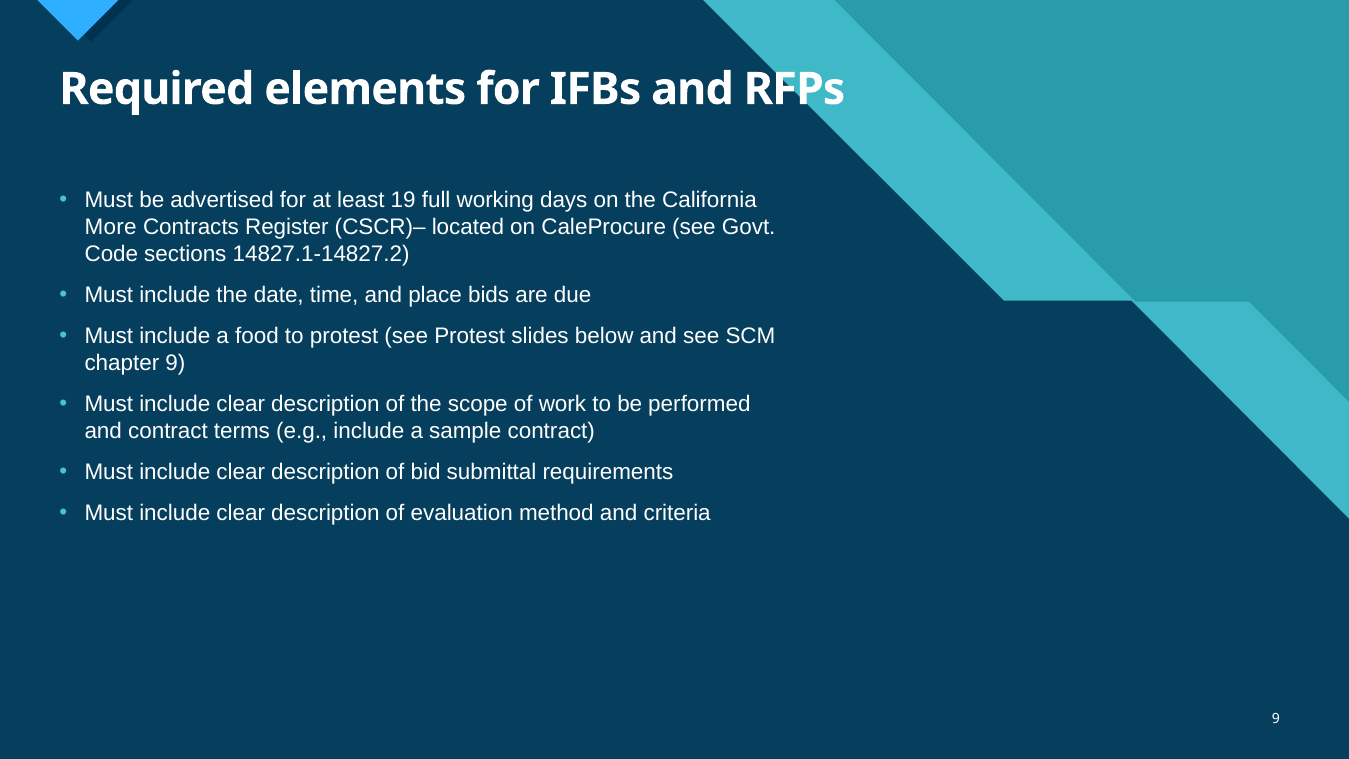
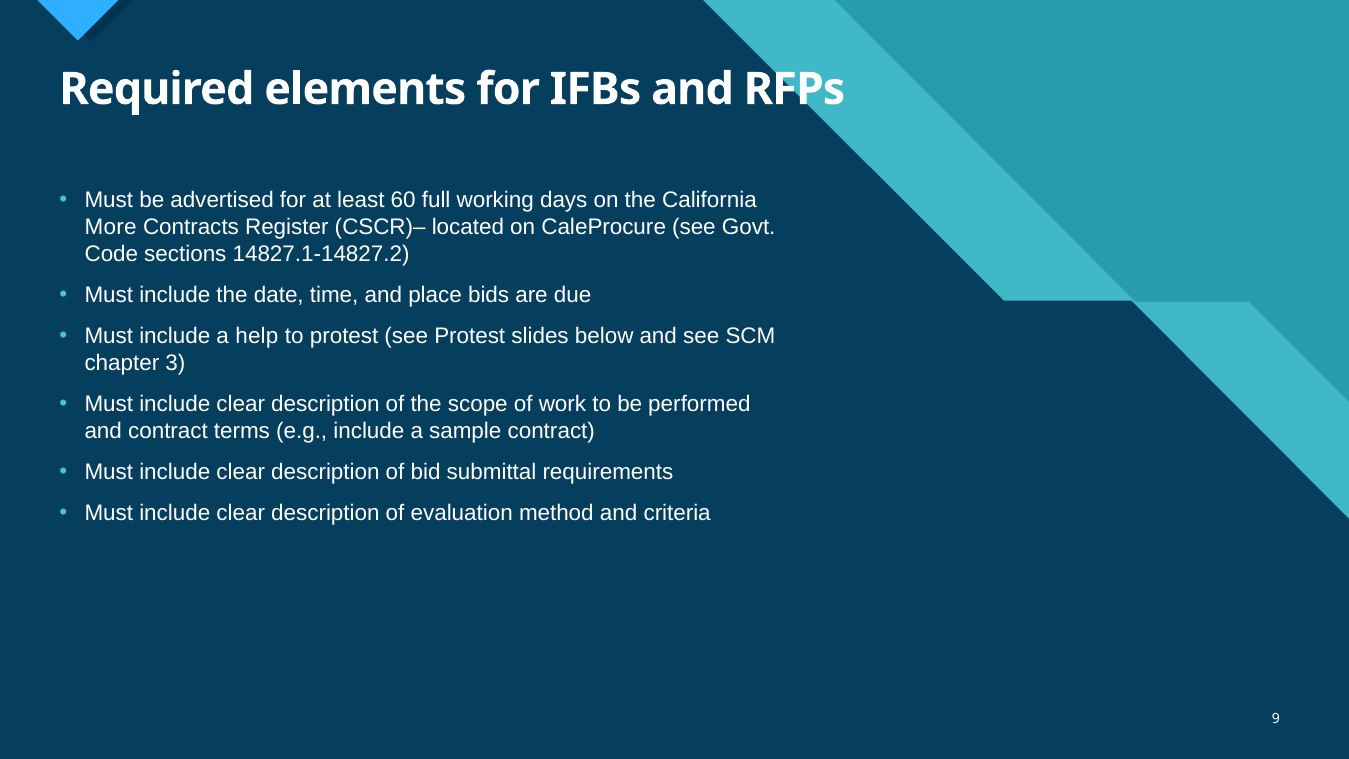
19: 19 -> 60
food: food -> help
chapter 9: 9 -> 3
